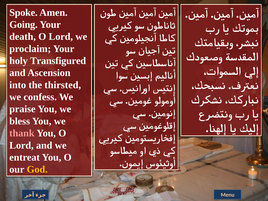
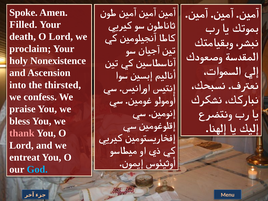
Going: Going -> Filled
Transfigured: Transfigured -> Nonexistence
God colour: yellow -> light blue
